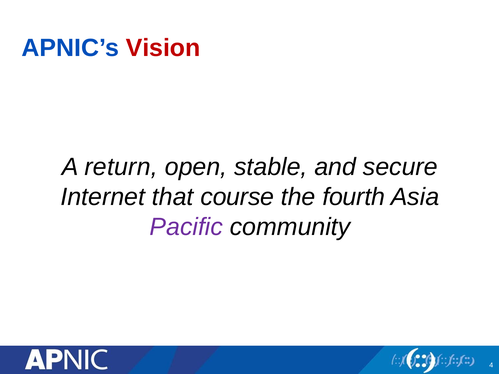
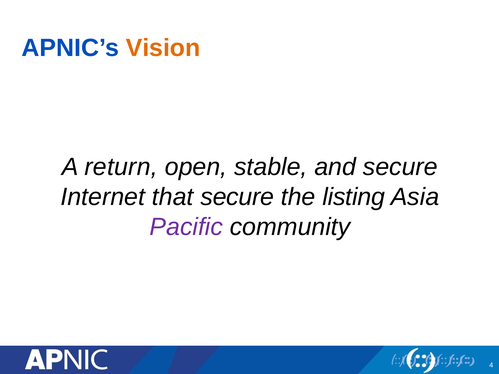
Vision colour: red -> orange
that course: course -> secure
fourth: fourth -> listing
